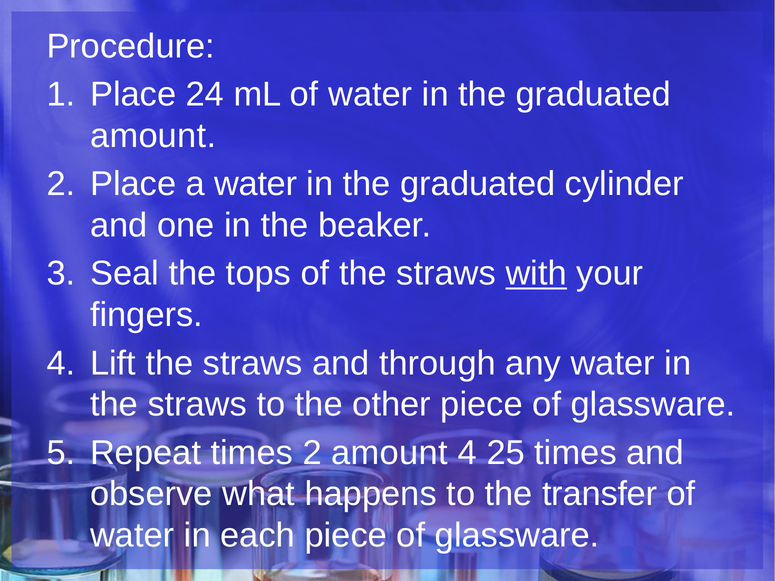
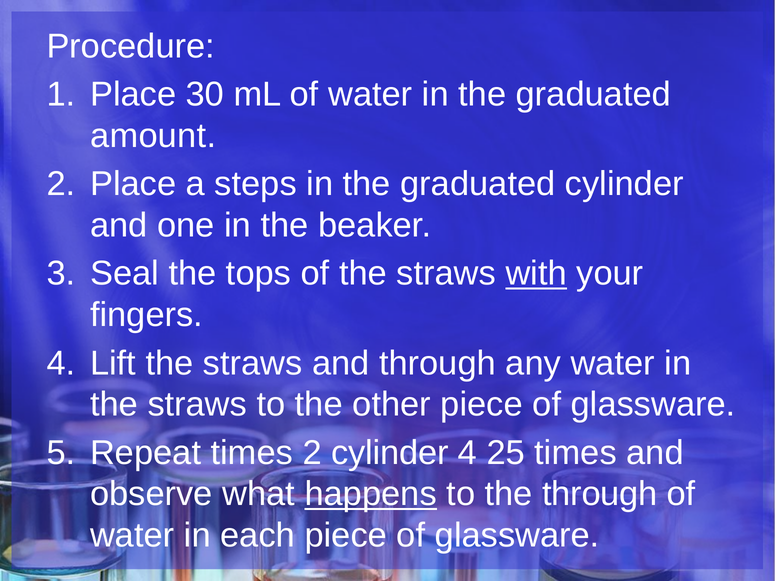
24: 24 -> 30
a water: water -> steps
2 amount: amount -> cylinder
happens underline: none -> present
the transfer: transfer -> through
